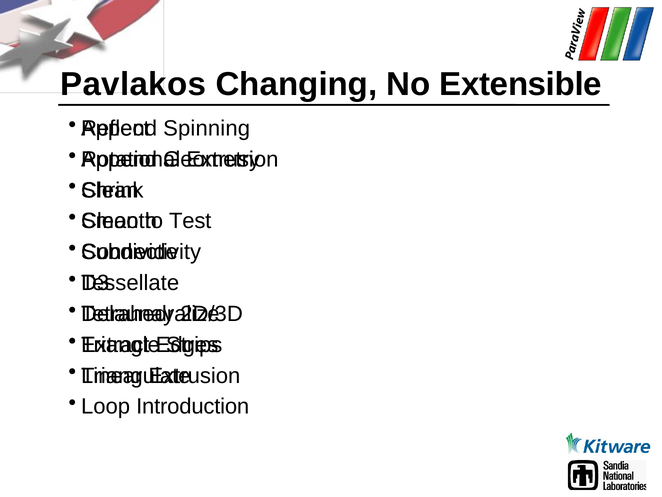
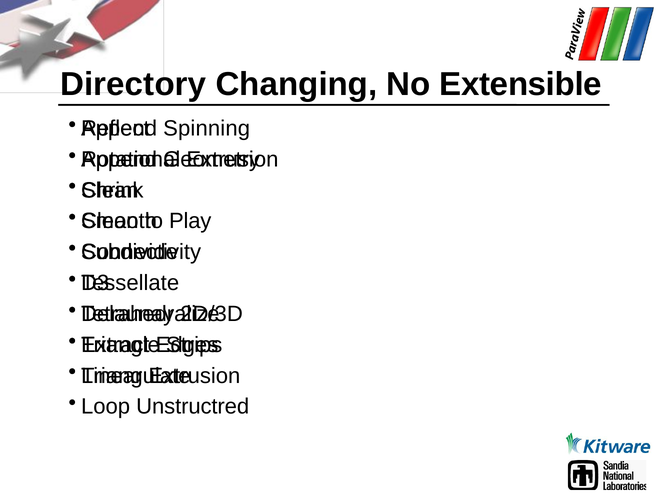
Pavlakos: Pavlakos -> Directory
Test: Test -> Play
Introduction: Introduction -> Unstructred
